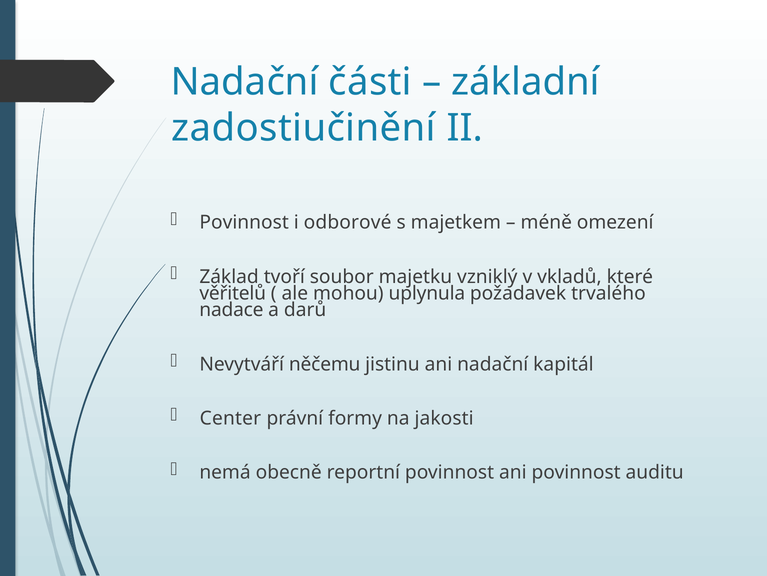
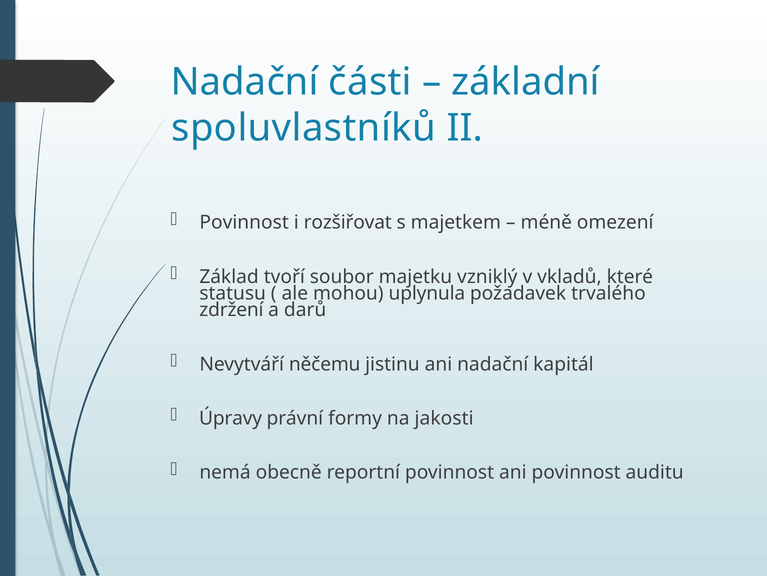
zadostiučinění: zadostiučinění -> spoluvlastníků
odborové: odborové -> rozšiřovat
věřitelů: věřitelů -> statusu
nadace: nadace -> zdržení
Center: Center -> Úpravy
